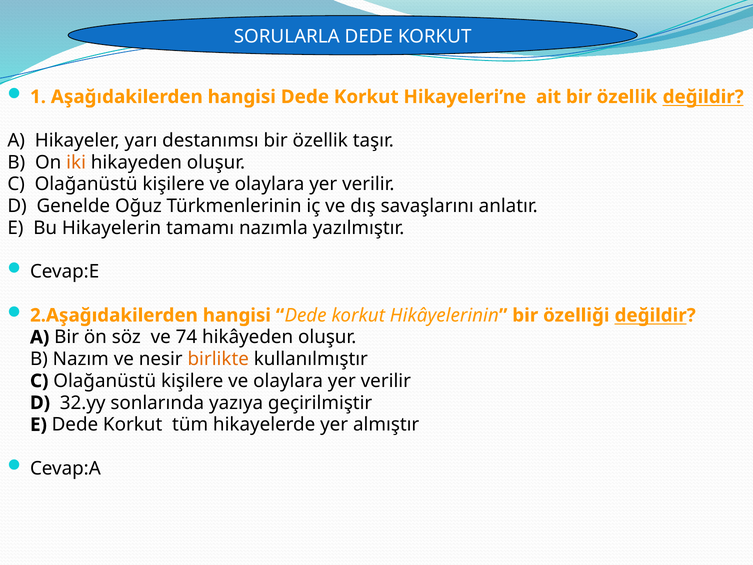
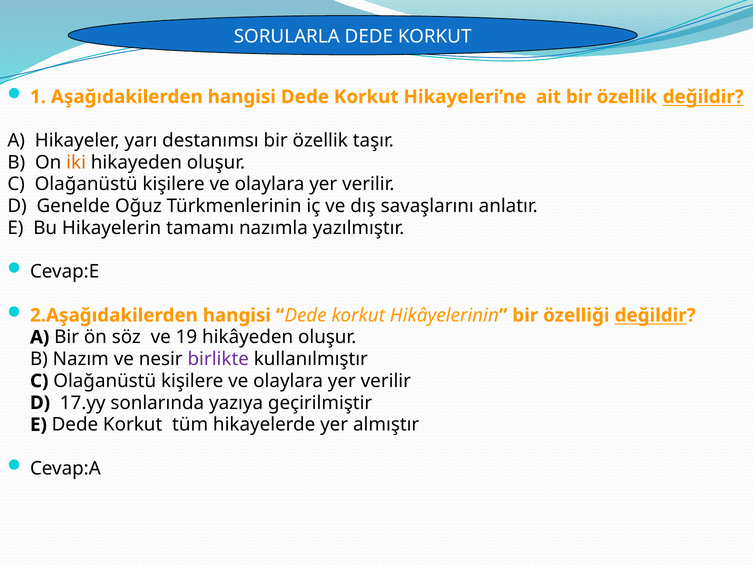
74: 74 -> 19
birlikte colour: orange -> purple
32.yy: 32.yy -> 17.yy
